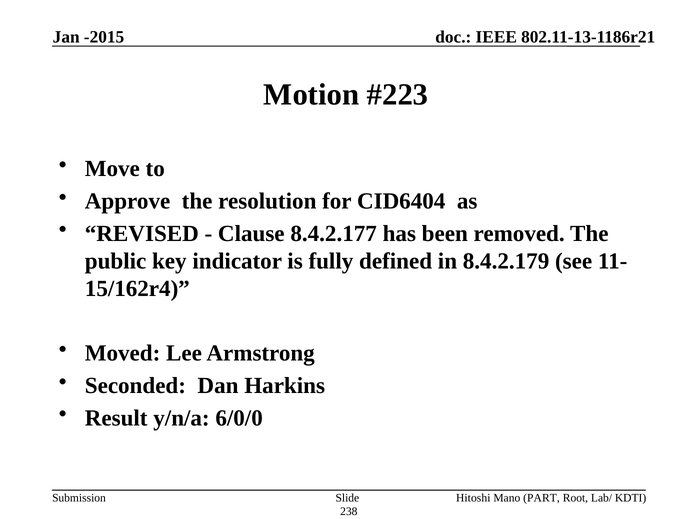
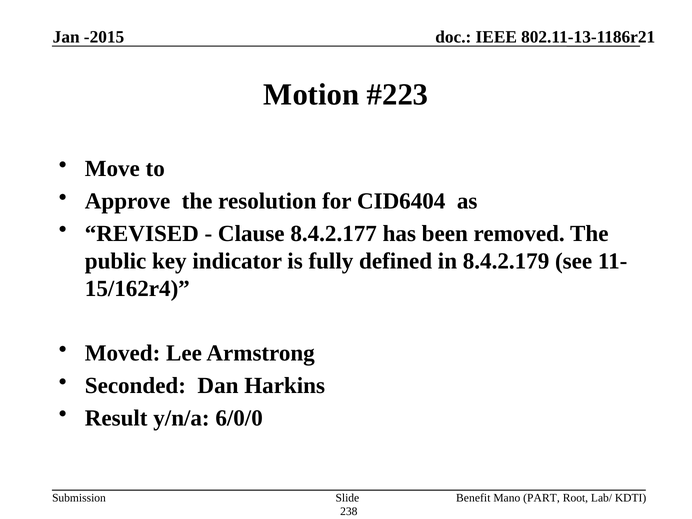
Hitoshi: Hitoshi -> Benefit
